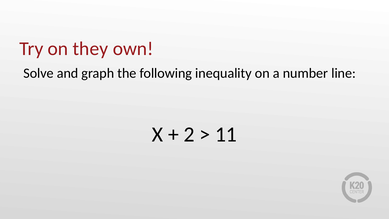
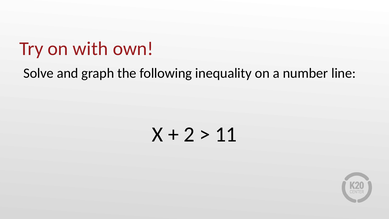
they: they -> with
